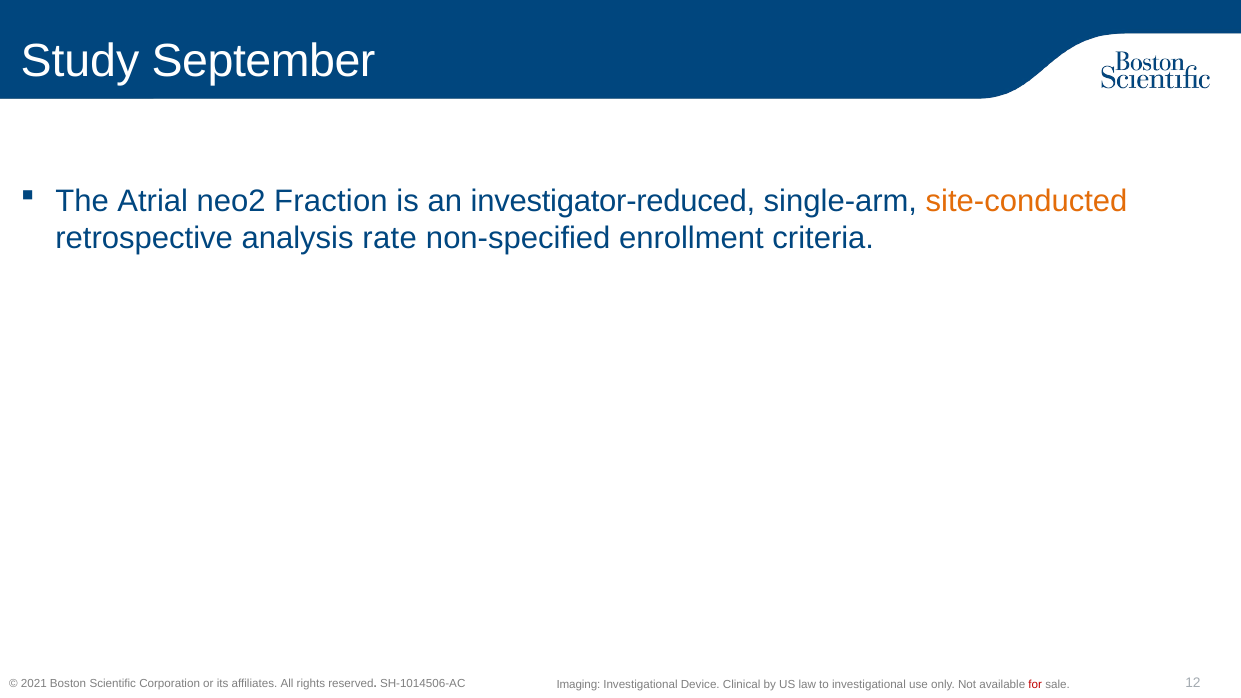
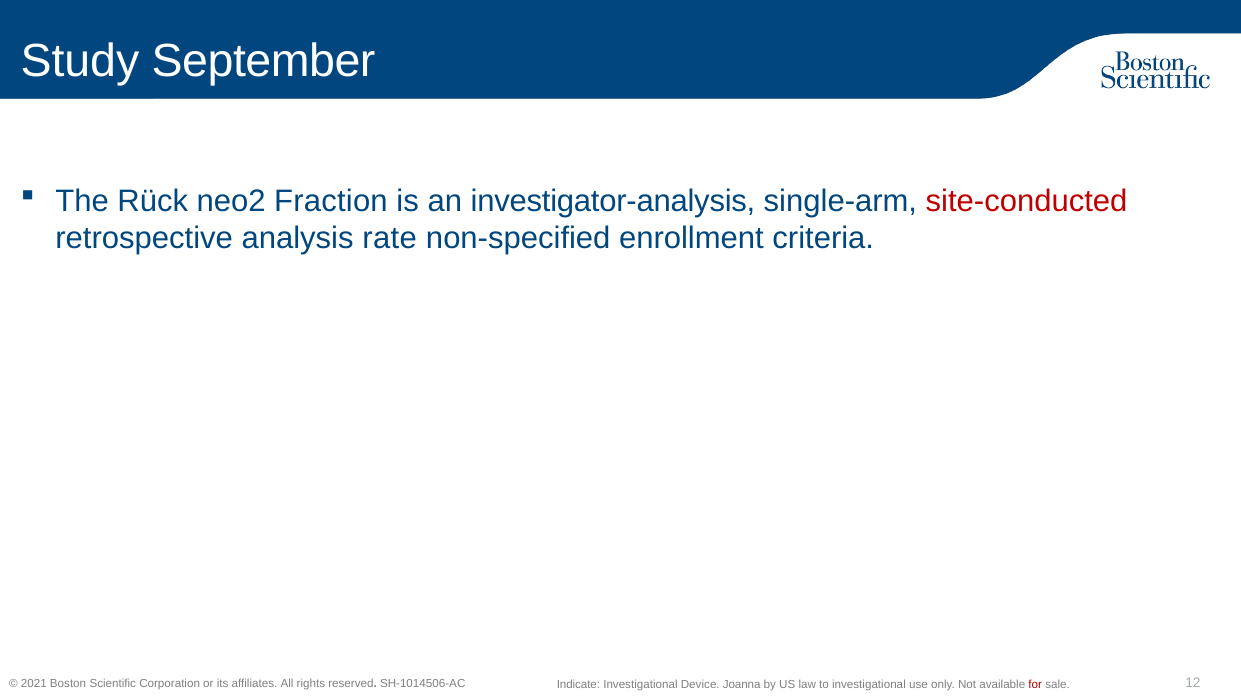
Atrial: Atrial -> Rück
investigator-reduced: investigator-reduced -> investigator-analysis
site-conducted colour: orange -> red
Imaging: Imaging -> Indicate
Clinical: Clinical -> Joanna
